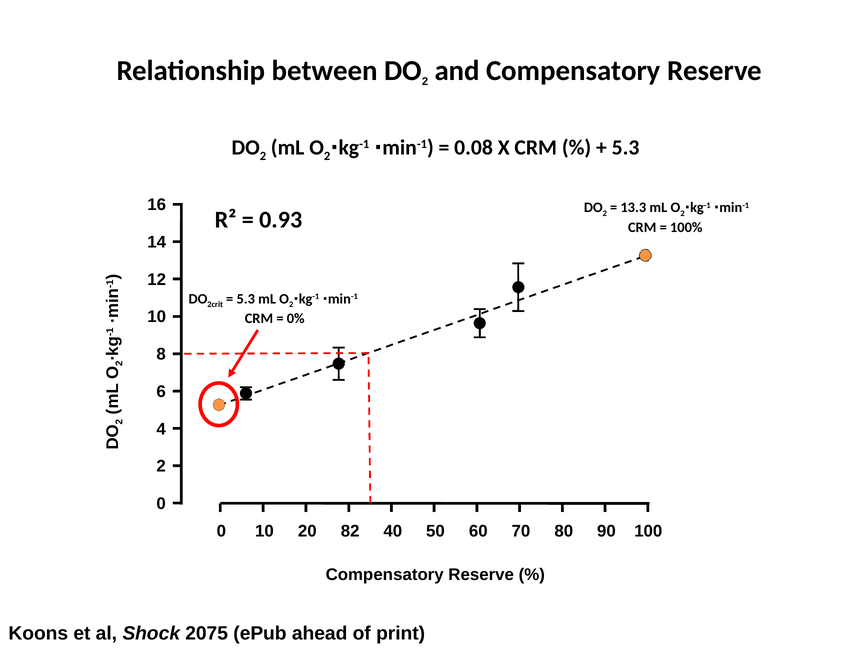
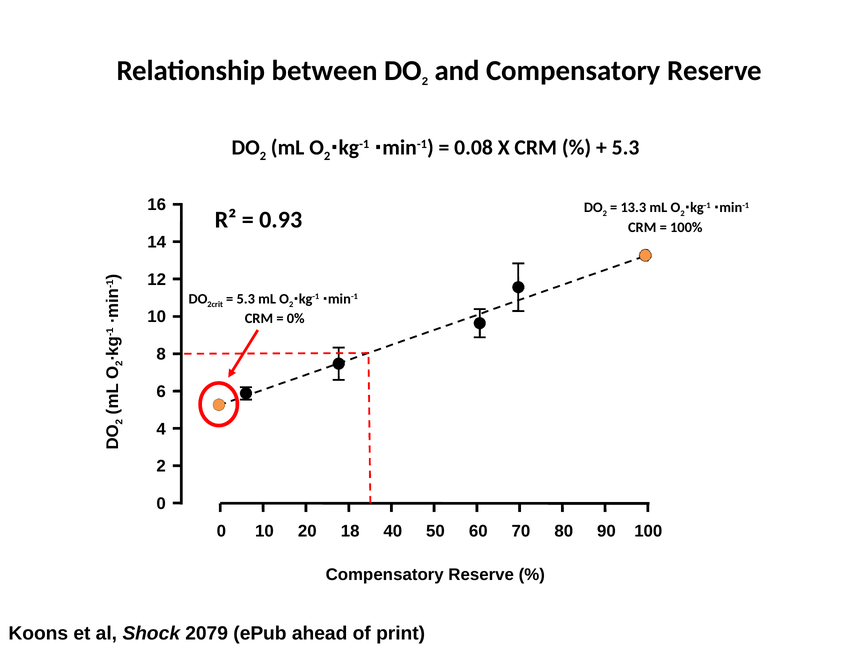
82: 82 -> 18
2075: 2075 -> 2079
